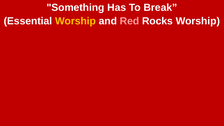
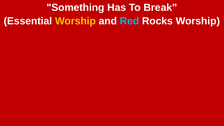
Red colour: pink -> light blue
